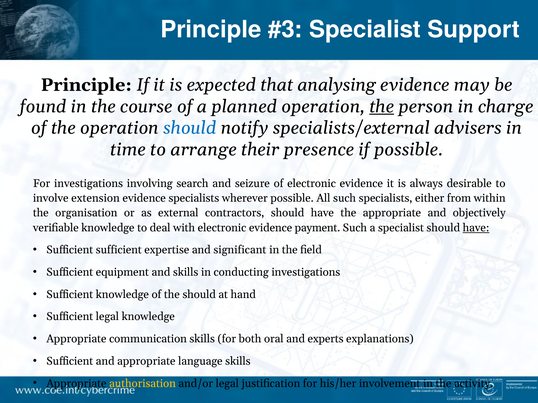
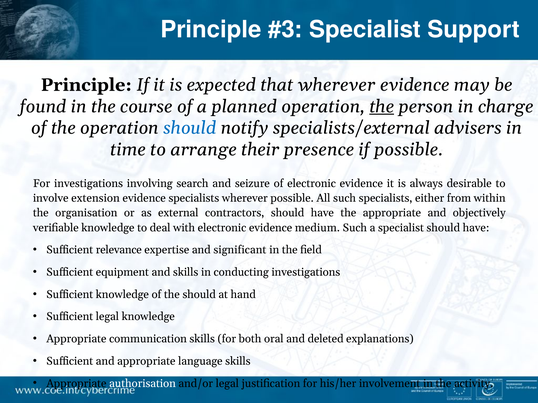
that analysing: analysing -> wherever
payment: payment -> medium
have at (476, 228) underline: present -> none
Sufficient sufficient: sufficient -> relevance
experts: experts -> deleted
authorisation colour: yellow -> white
